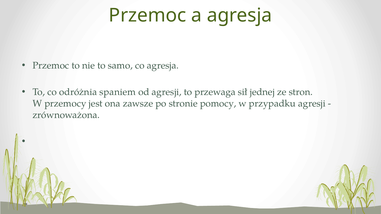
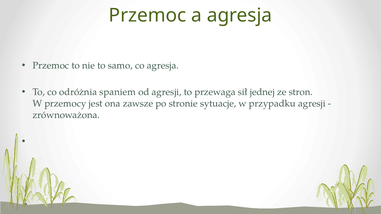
pomocy: pomocy -> sytuacje
